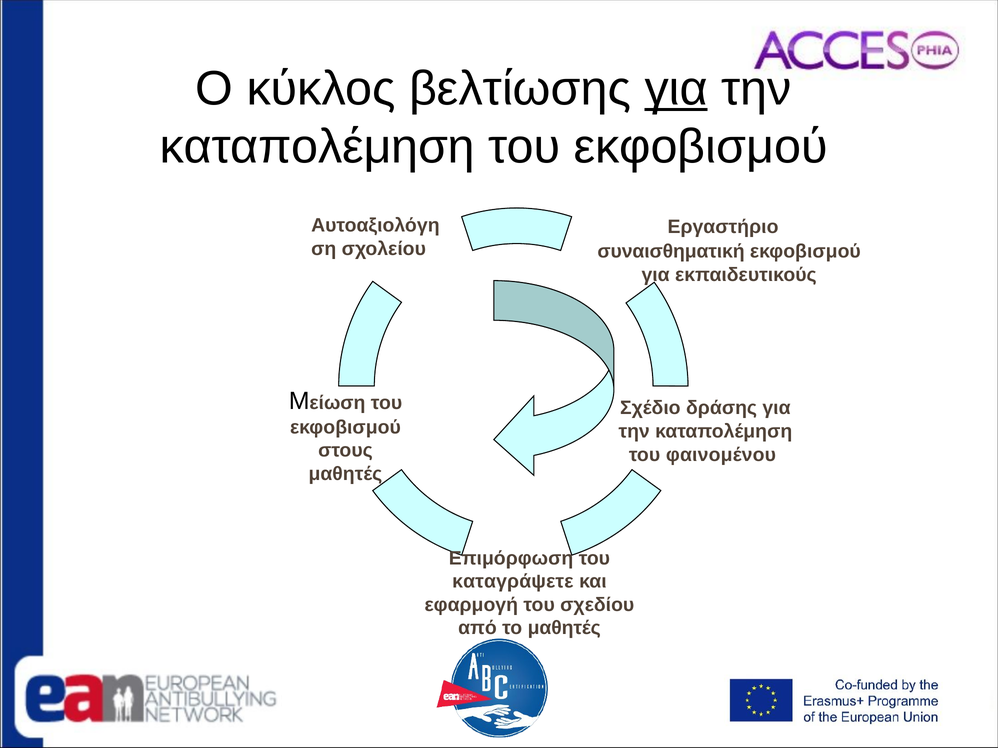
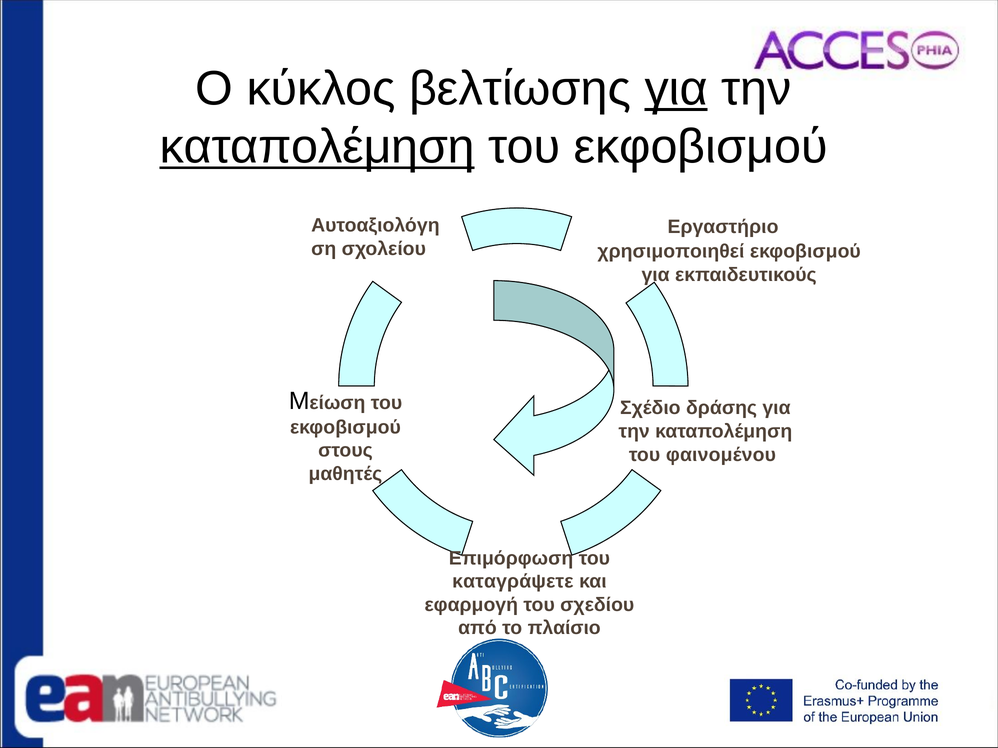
καταπολέμηση at (317, 147) underline: none -> present
συναισθηματική: συναισθηματική -> χρησιμοποιηθεί
το μαθητές: μαθητές -> πλαίσιο
